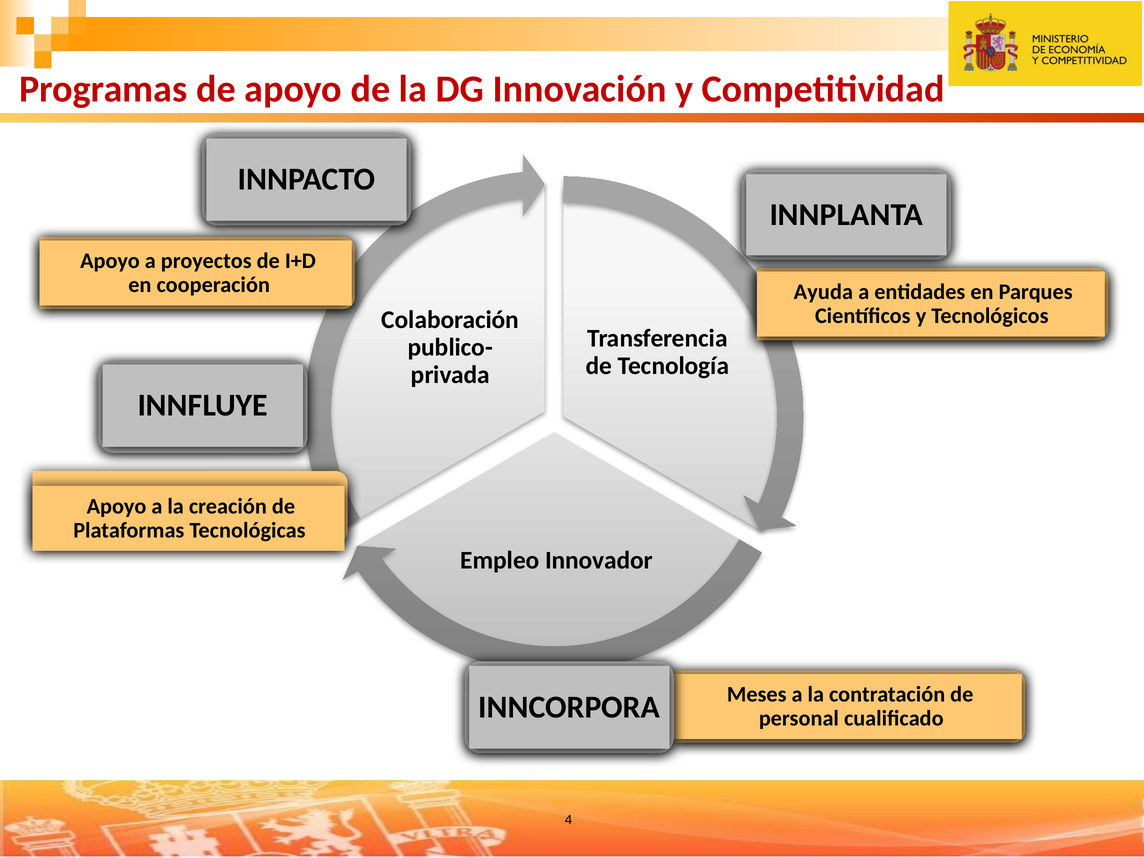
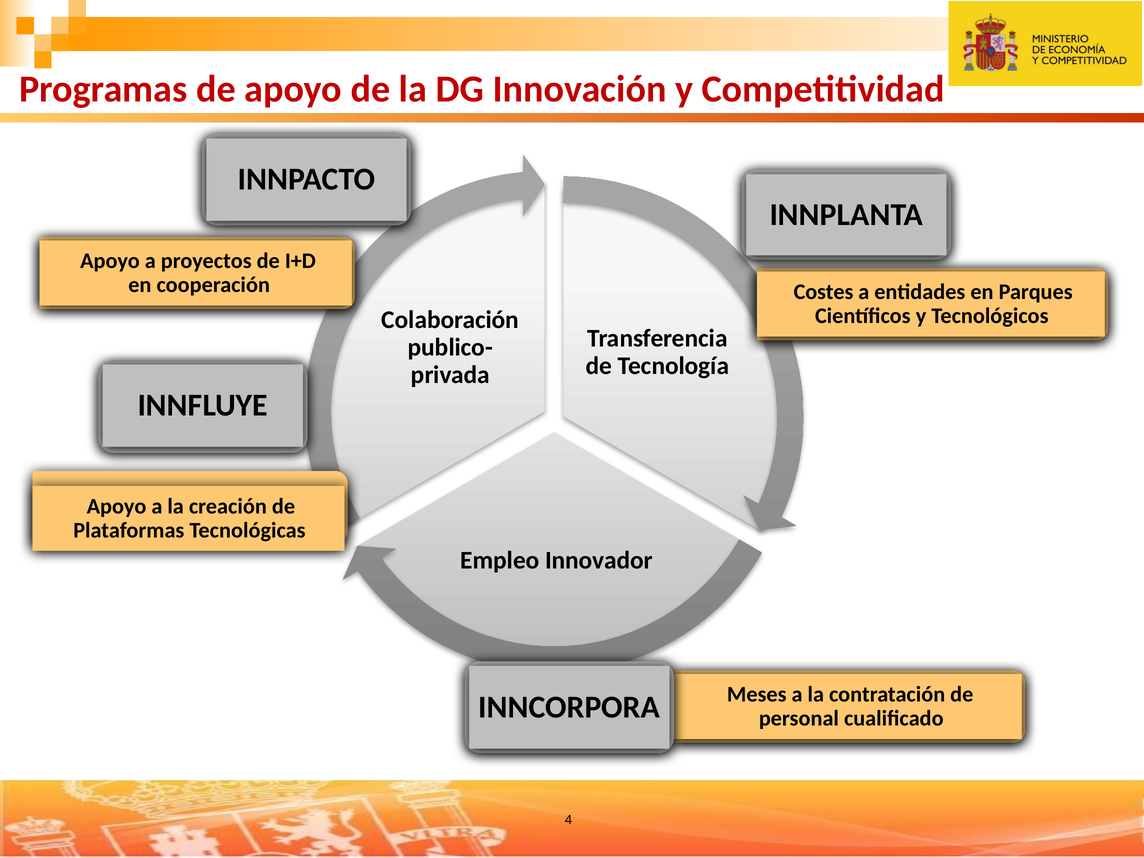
Ayuda: Ayuda -> Costes
